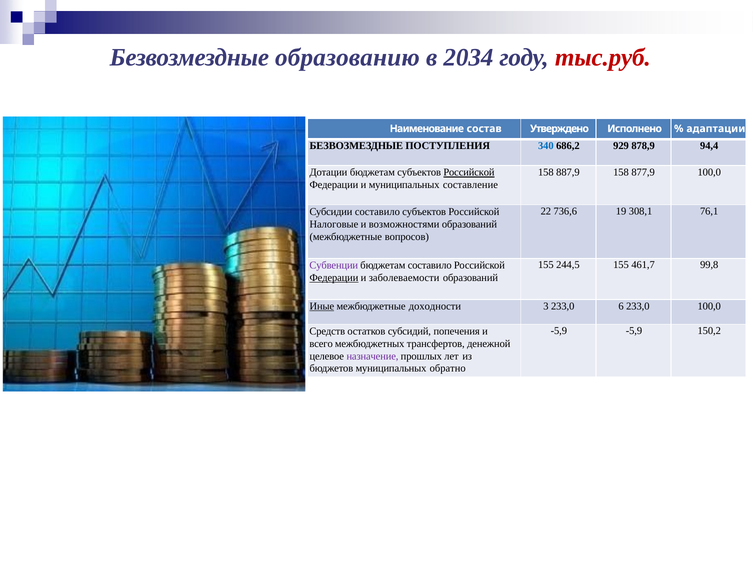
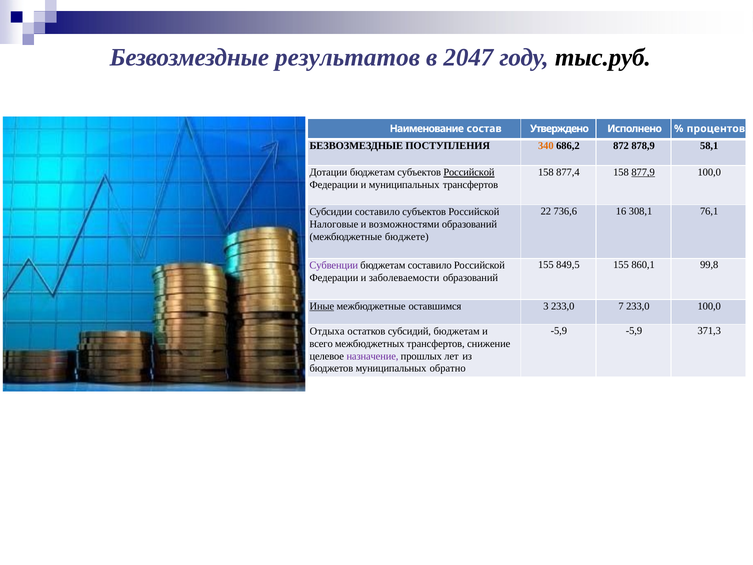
образованию: образованию -> результатов
2034: 2034 -> 2047
тыс.руб colour: red -> black
адаптации: адаптации -> процентов
340 colour: blue -> orange
929: 929 -> 872
94,4: 94,4 -> 58,1
887,9: 887,9 -> 877,4
877,9 underline: none -> present
муниципальных составление: составление -> трансфертов
19: 19 -> 16
вопросов: вопросов -> бюджете
244,5: 244,5 -> 849,5
461,7: 461,7 -> 860,1
Федерации at (334, 278) underline: present -> none
доходности: доходности -> оставшимся
6: 6 -> 7
150,2: 150,2 -> 371,3
Средств: Средств -> Отдыха
субсидий попечения: попечения -> бюджетам
денежной: денежной -> снижение
